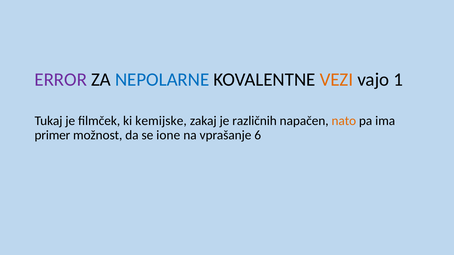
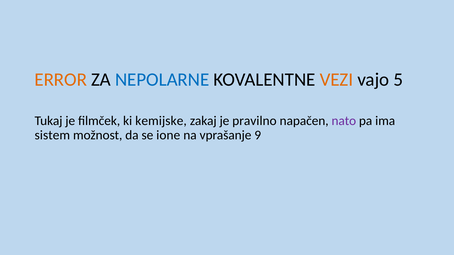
ERROR colour: purple -> orange
1: 1 -> 5
različnih: različnih -> pravilno
nato colour: orange -> purple
primer: primer -> sistem
6: 6 -> 9
